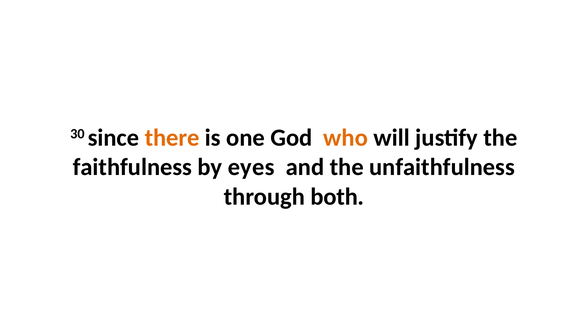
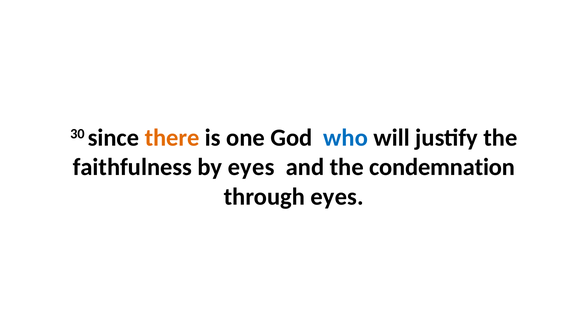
who colour: orange -> blue
unfaithfulness: unfaithfulness -> condemnation
through both: both -> eyes
